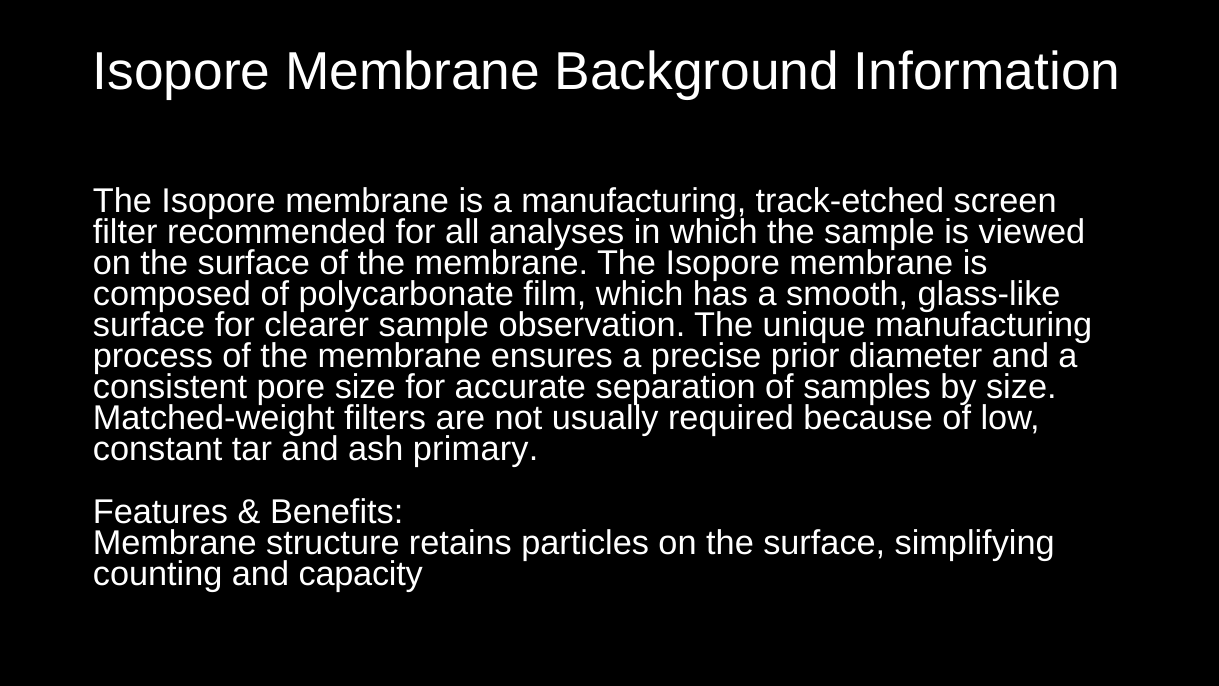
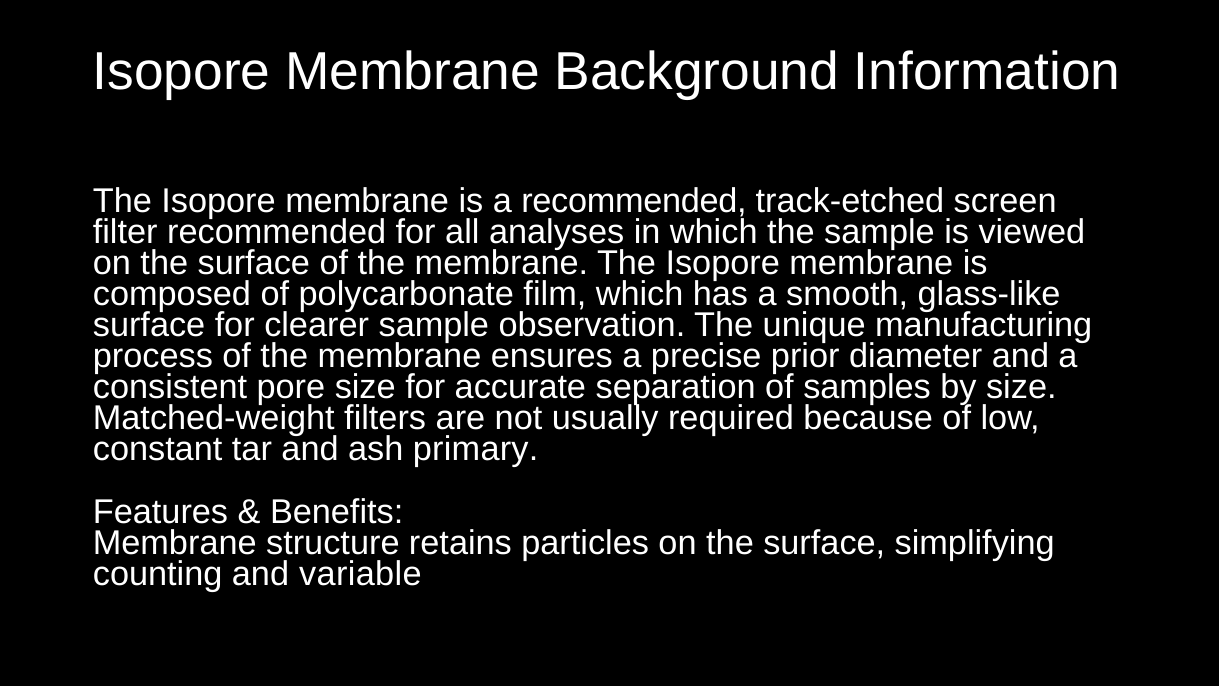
a manufacturing: manufacturing -> recommended
capacity: capacity -> variable
